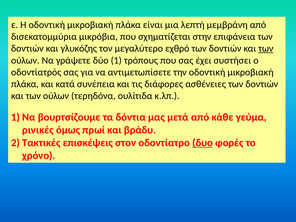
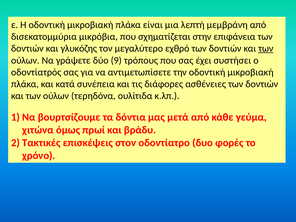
1: 1 -> 9
ρινικές: ρινικές -> χιτώνα
δυο underline: present -> none
